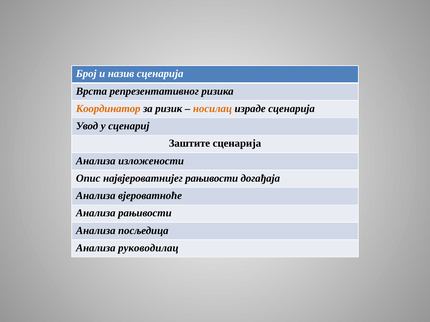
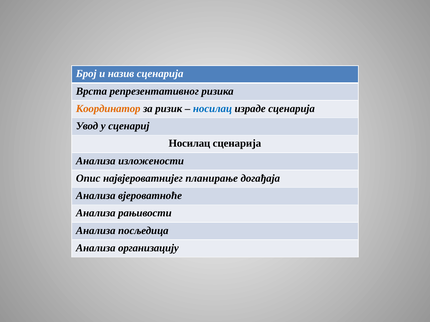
носилац at (212, 109) colour: orange -> blue
Заштите at (189, 144): Заштите -> Носилац
највјероватнијег рањивости: рањивости -> планирање
руководилац: руководилац -> организацију
